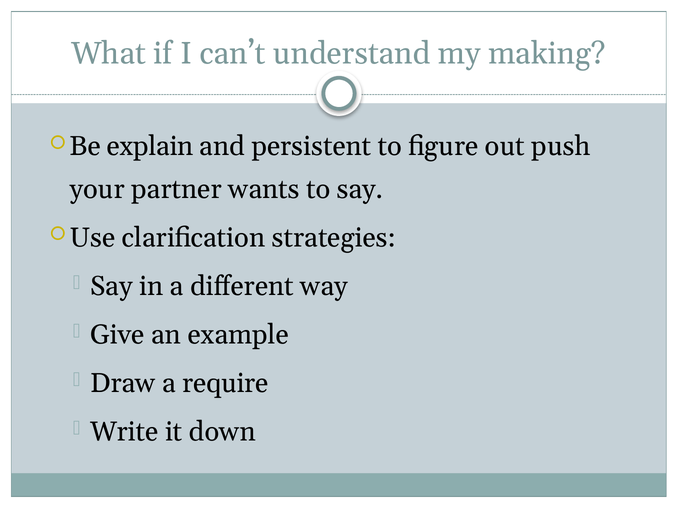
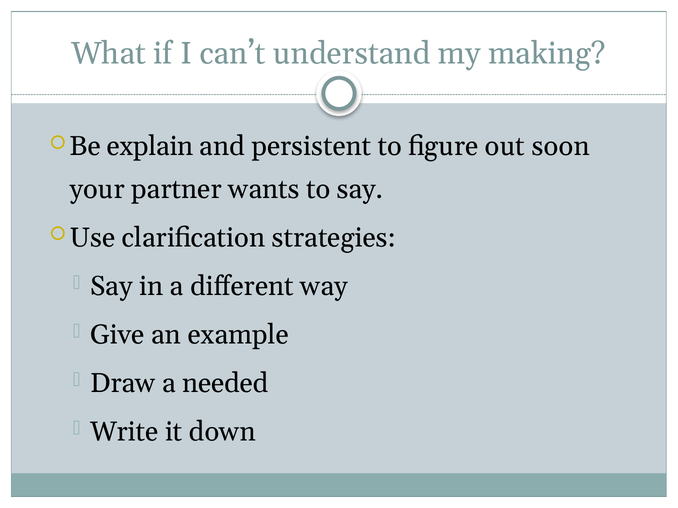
push: push -> soon
require: require -> needed
